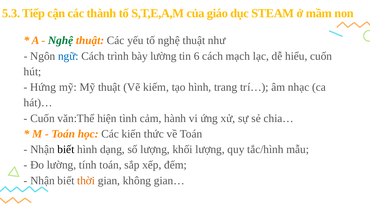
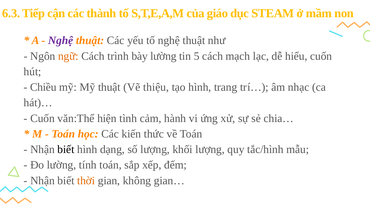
5.3: 5.3 -> 6.3
Nghệ at (61, 40) colour: green -> purple
ngữ colour: blue -> orange
6: 6 -> 5
Hứng: Hứng -> Chiều
kiếm: kiếm -> thiệu
